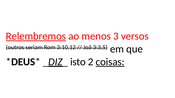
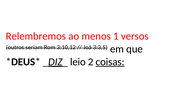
Relembremos underline: present -> none
3: 3 -> 1
isto: isto -> leio
